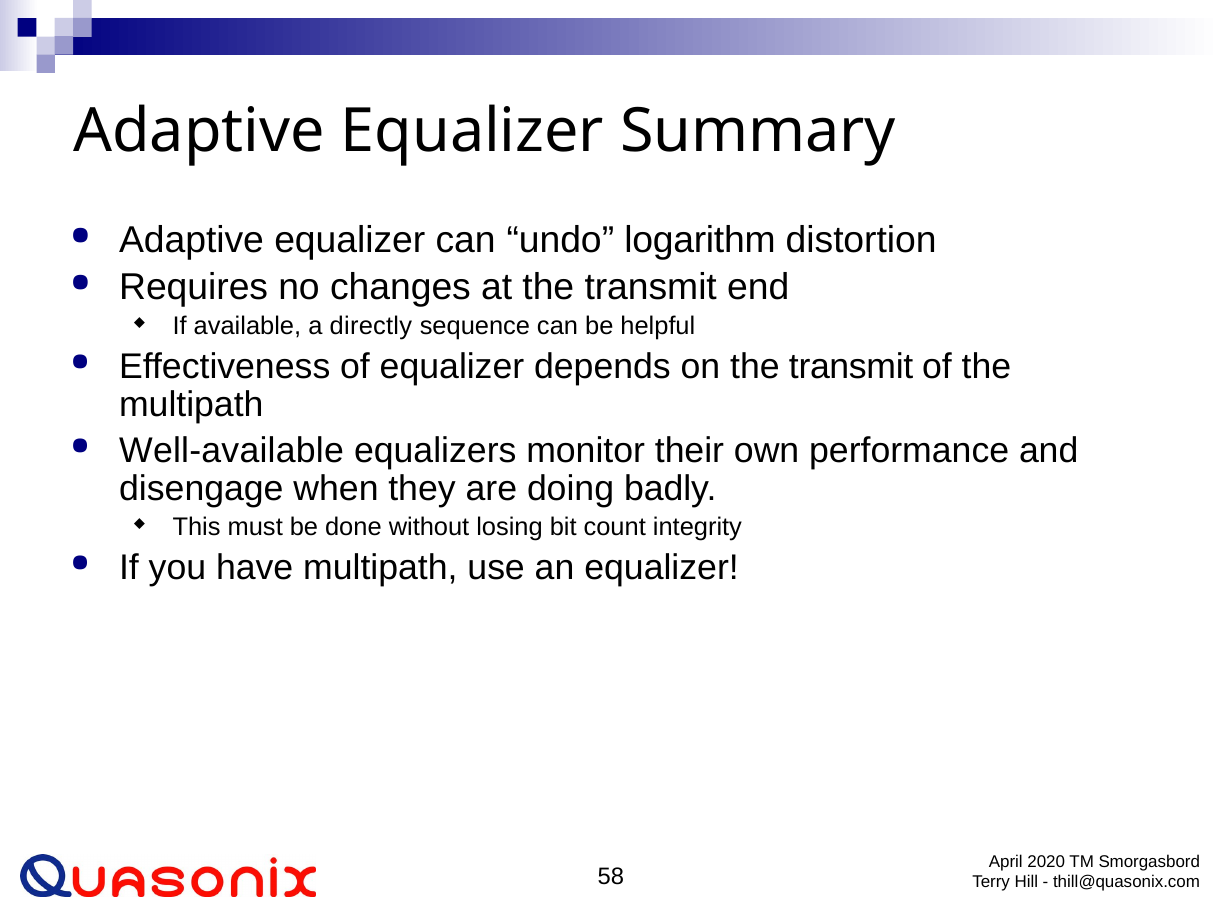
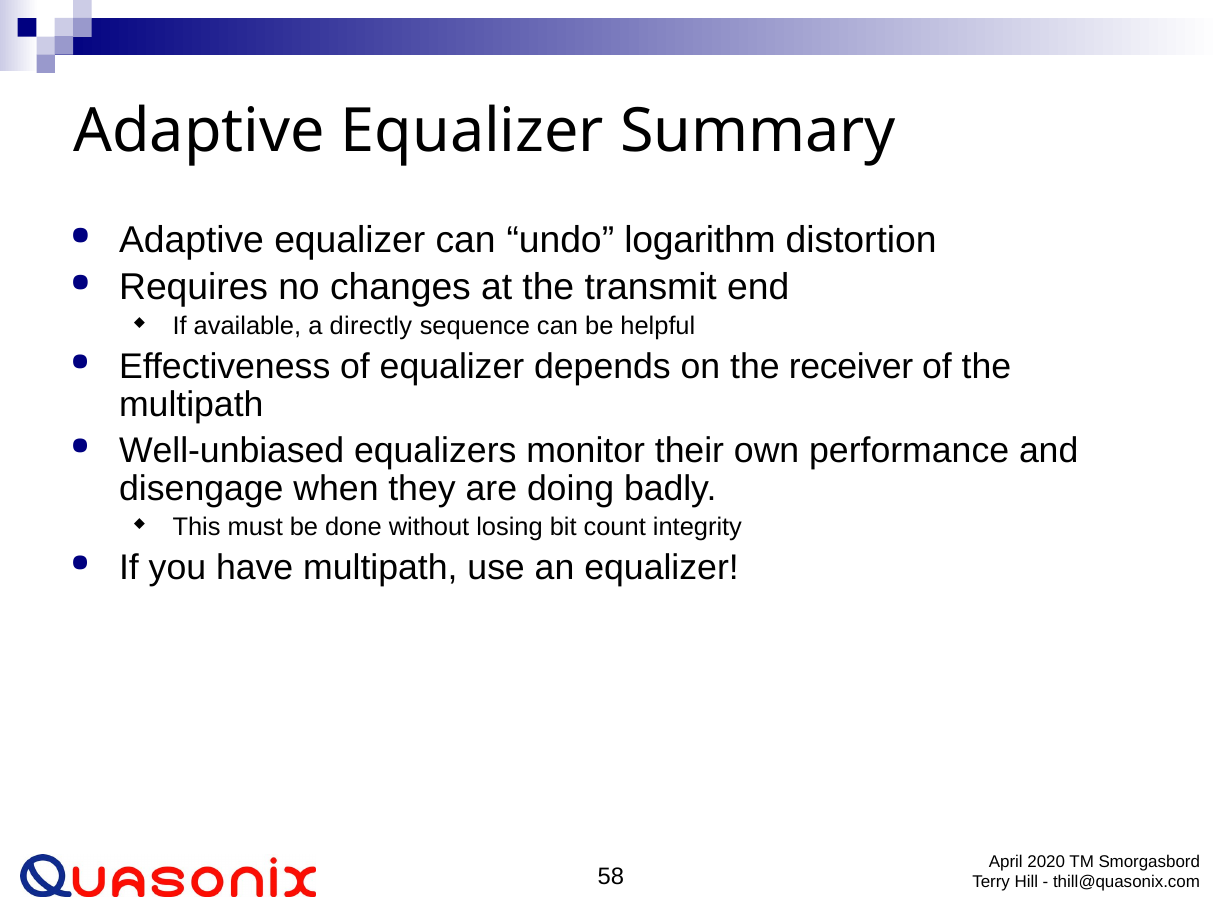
on the transmit: transmit -> receiver
Well-available: Well-available -> Well-unbiased
